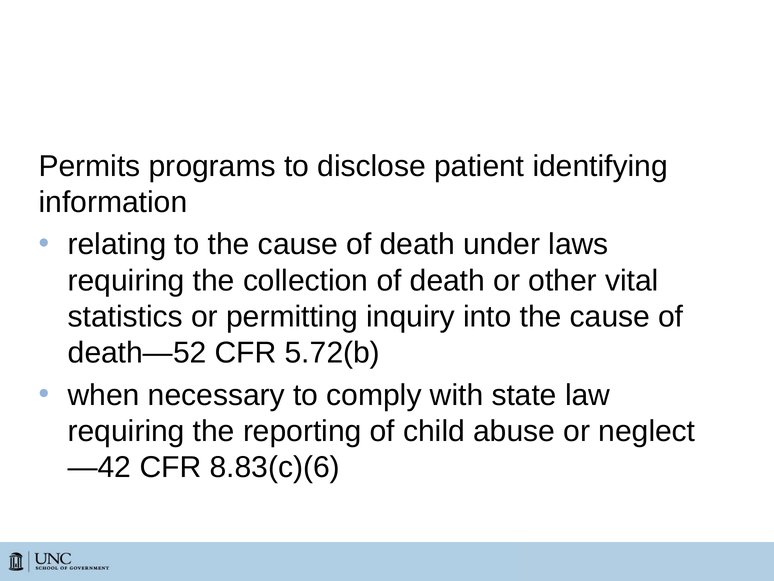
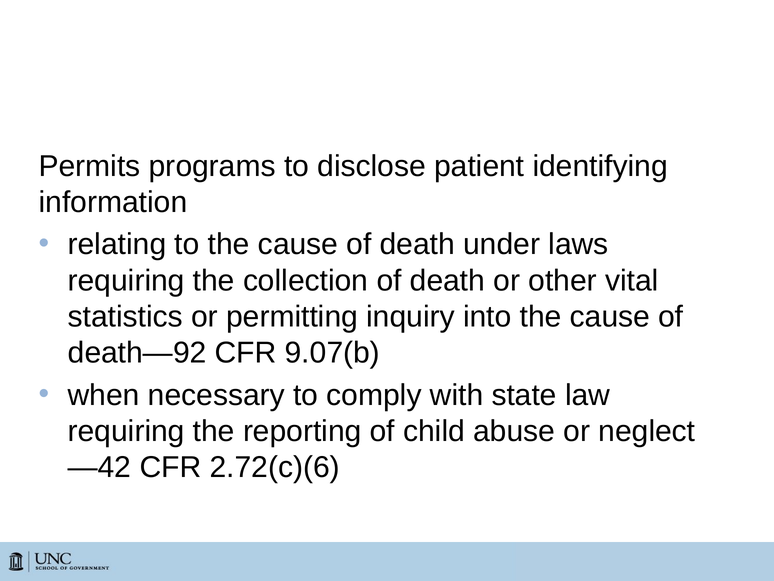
death—52: death—52 -> death—92
5.72(b: 5.72(b -> 9.07(b
8.83(c)(6: 8.83(c)(6 -> 2.72(c)(6
